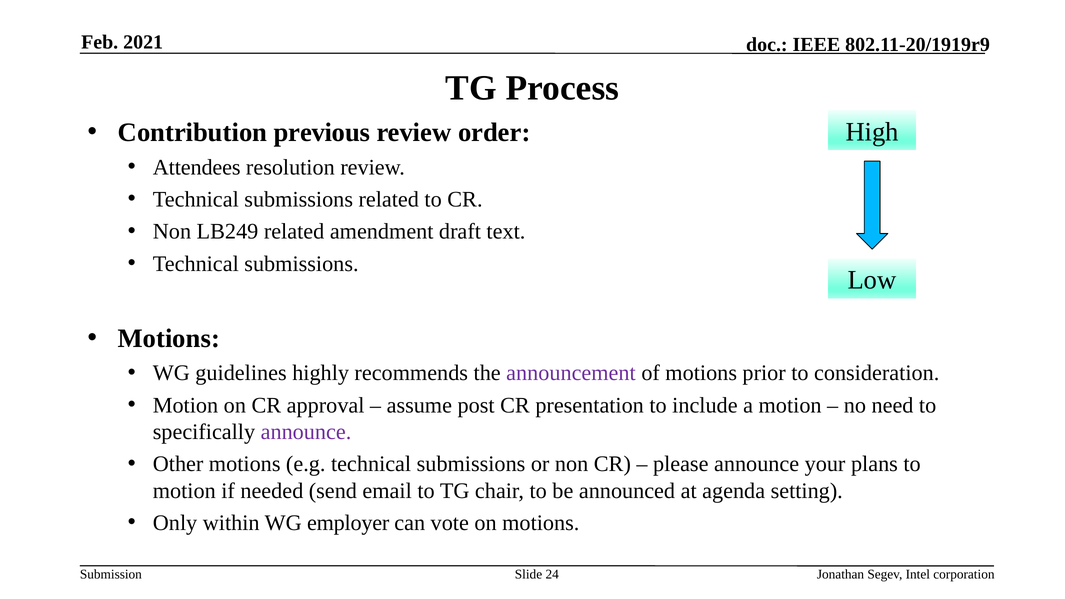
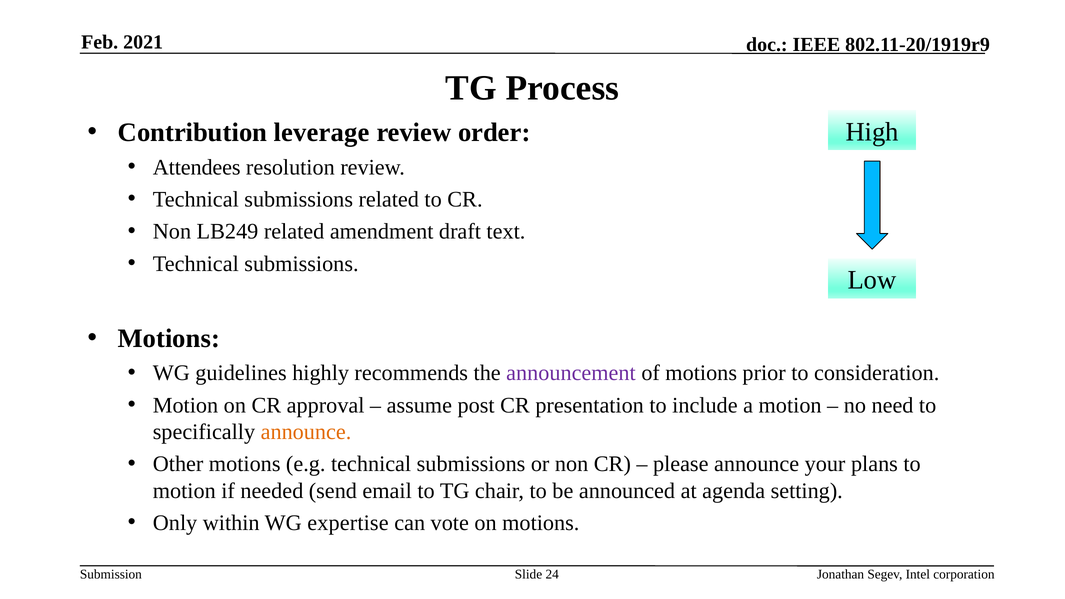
previous: previous -> leverage
announce at (306, 432) colour: purple -> orange
employer: employer -> expertise
